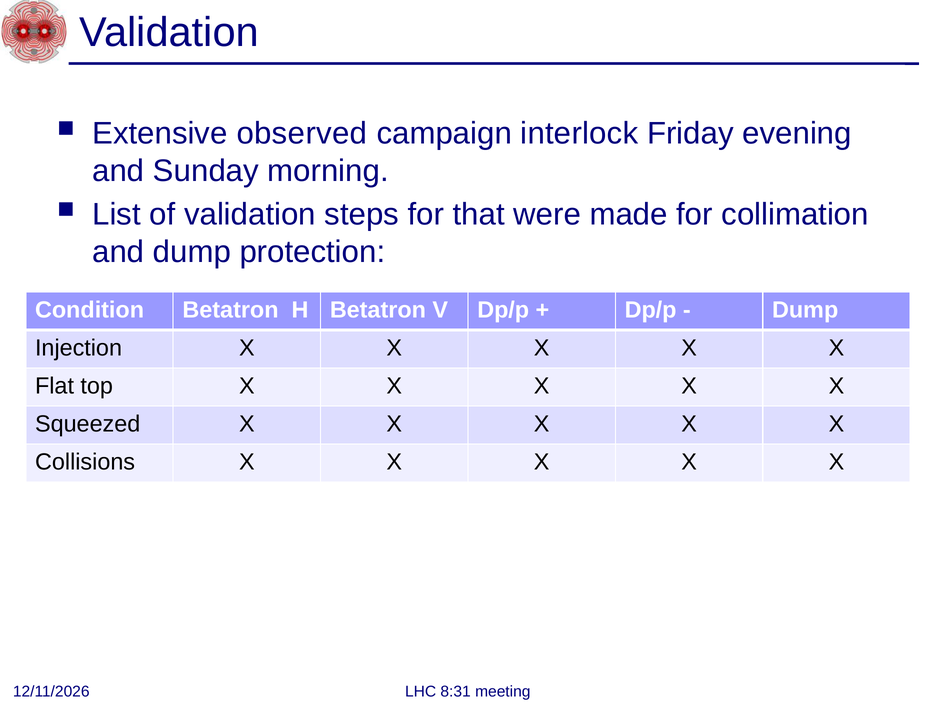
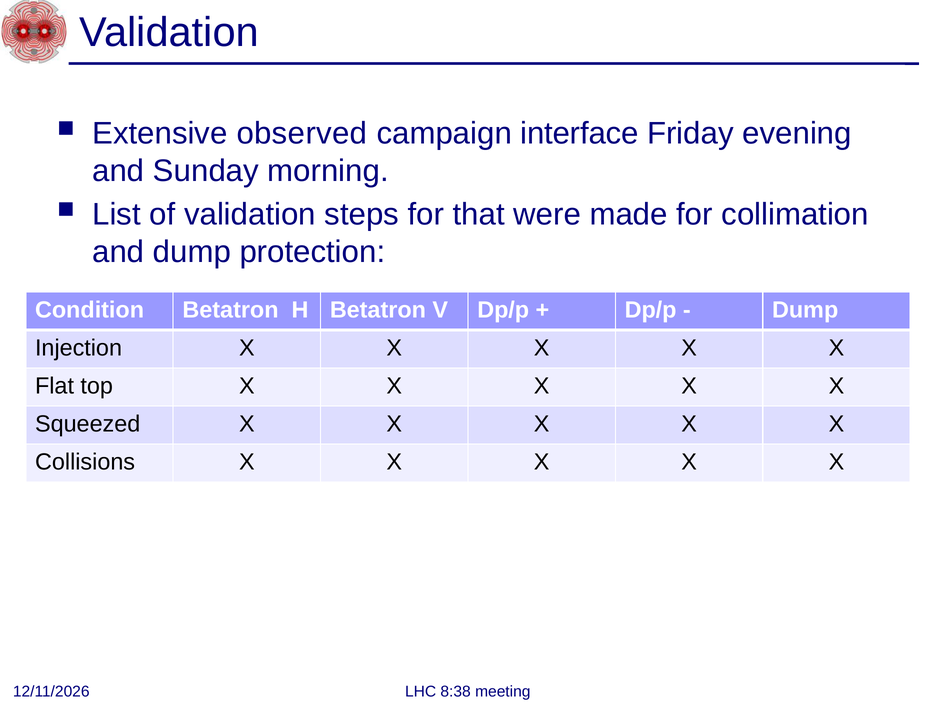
interlock: interlock -> interface
8:31: 8:31 -> 8:38
